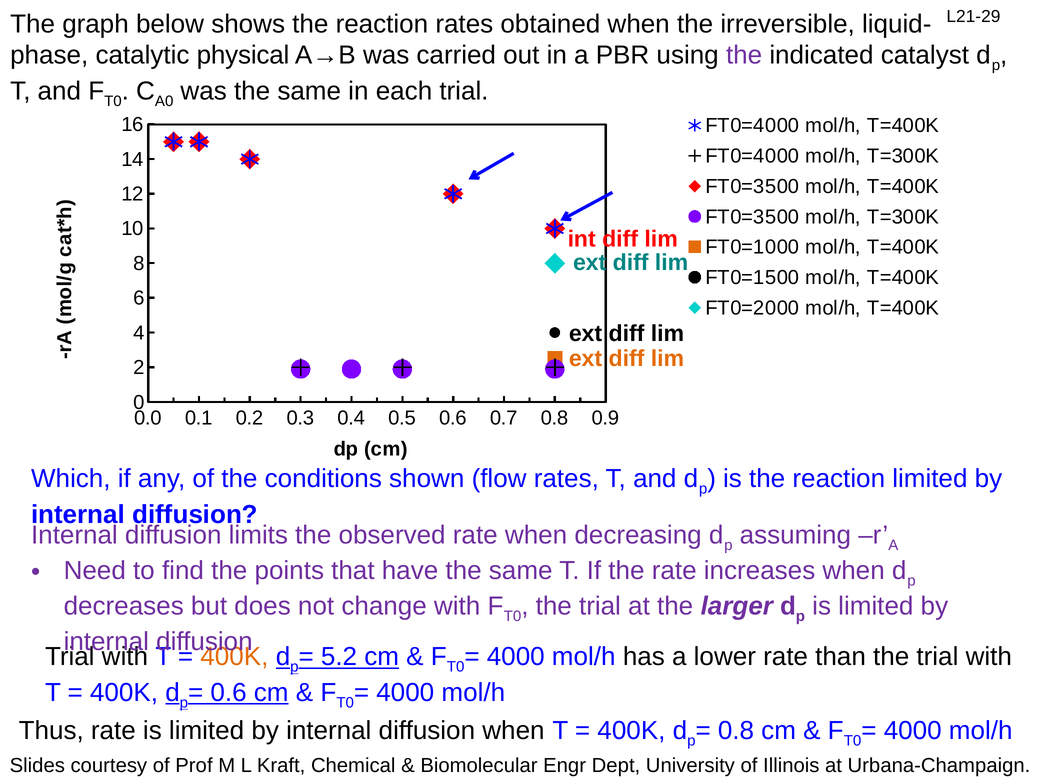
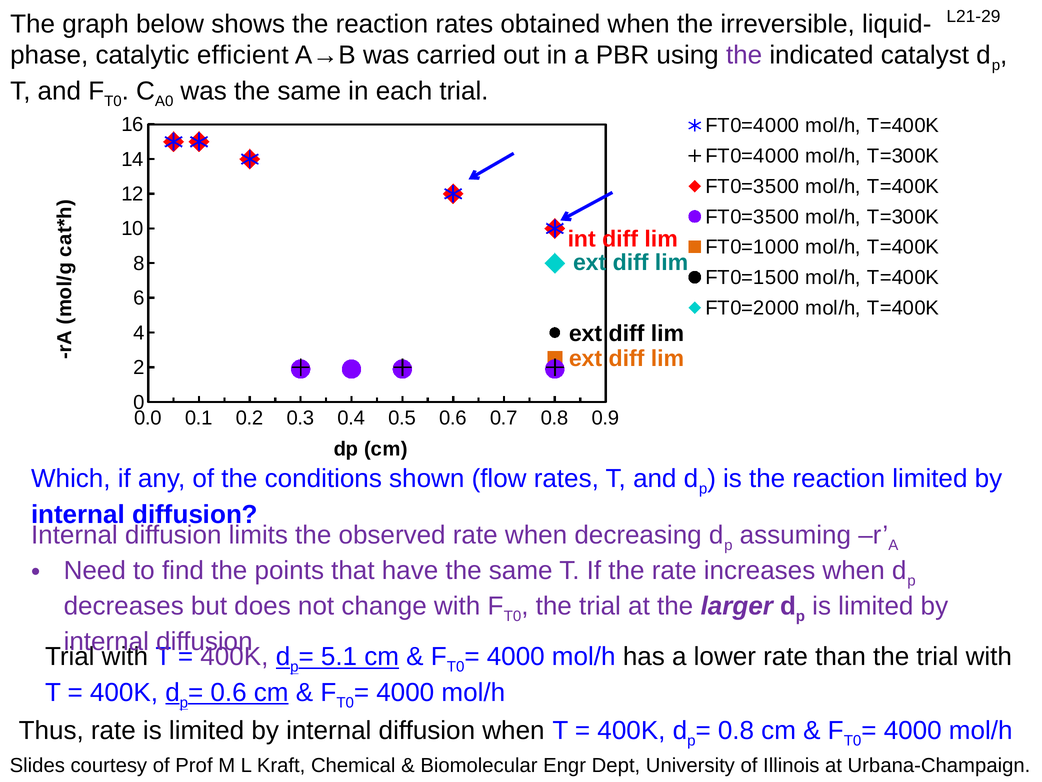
physical: physical -> efficient
400K at (234, 656) colour: orange -> purple
5.2: 5.2 -> 5.1
